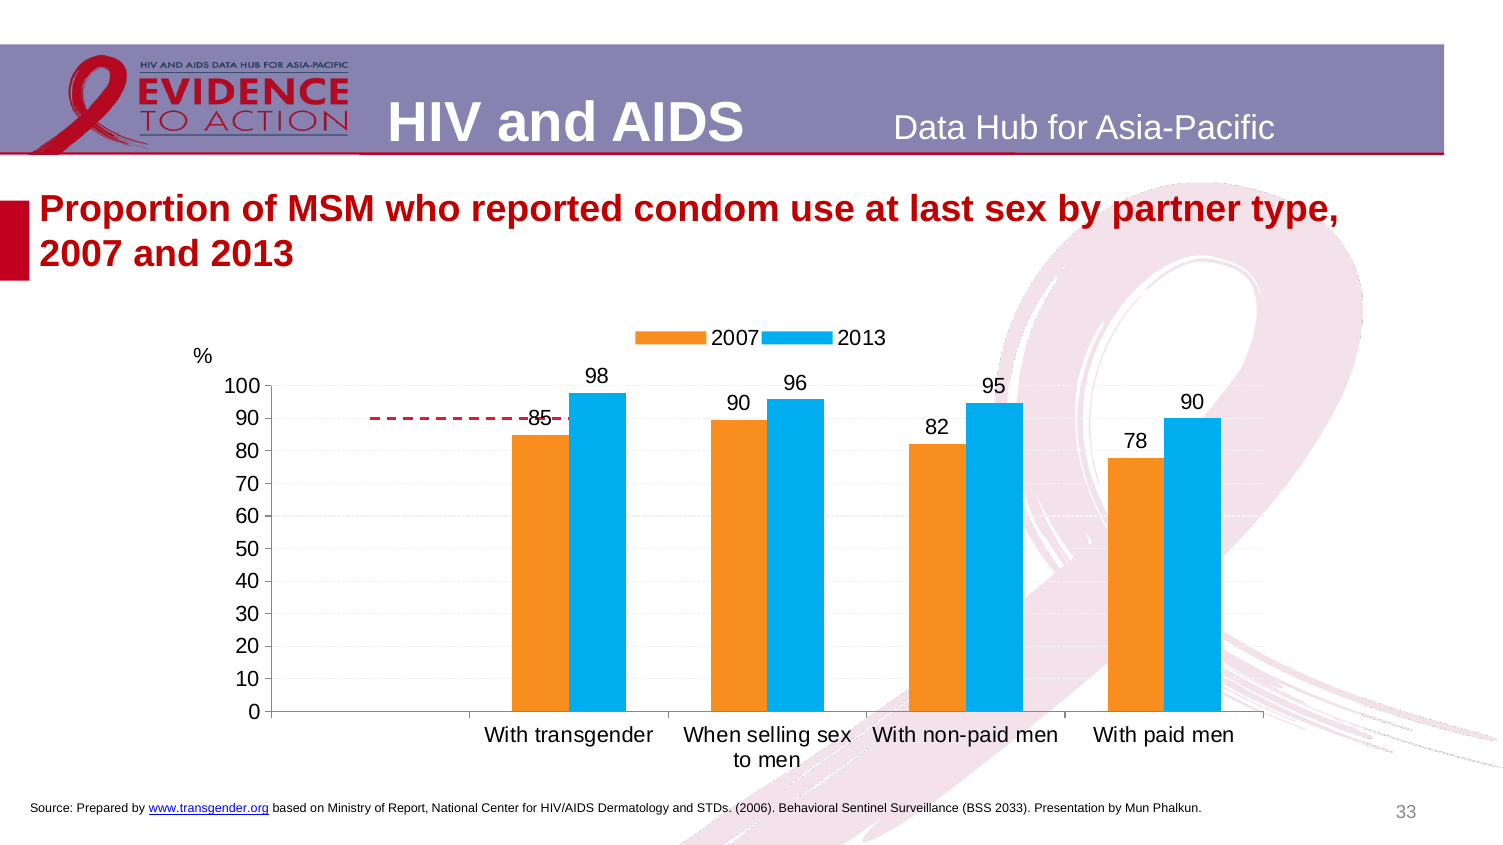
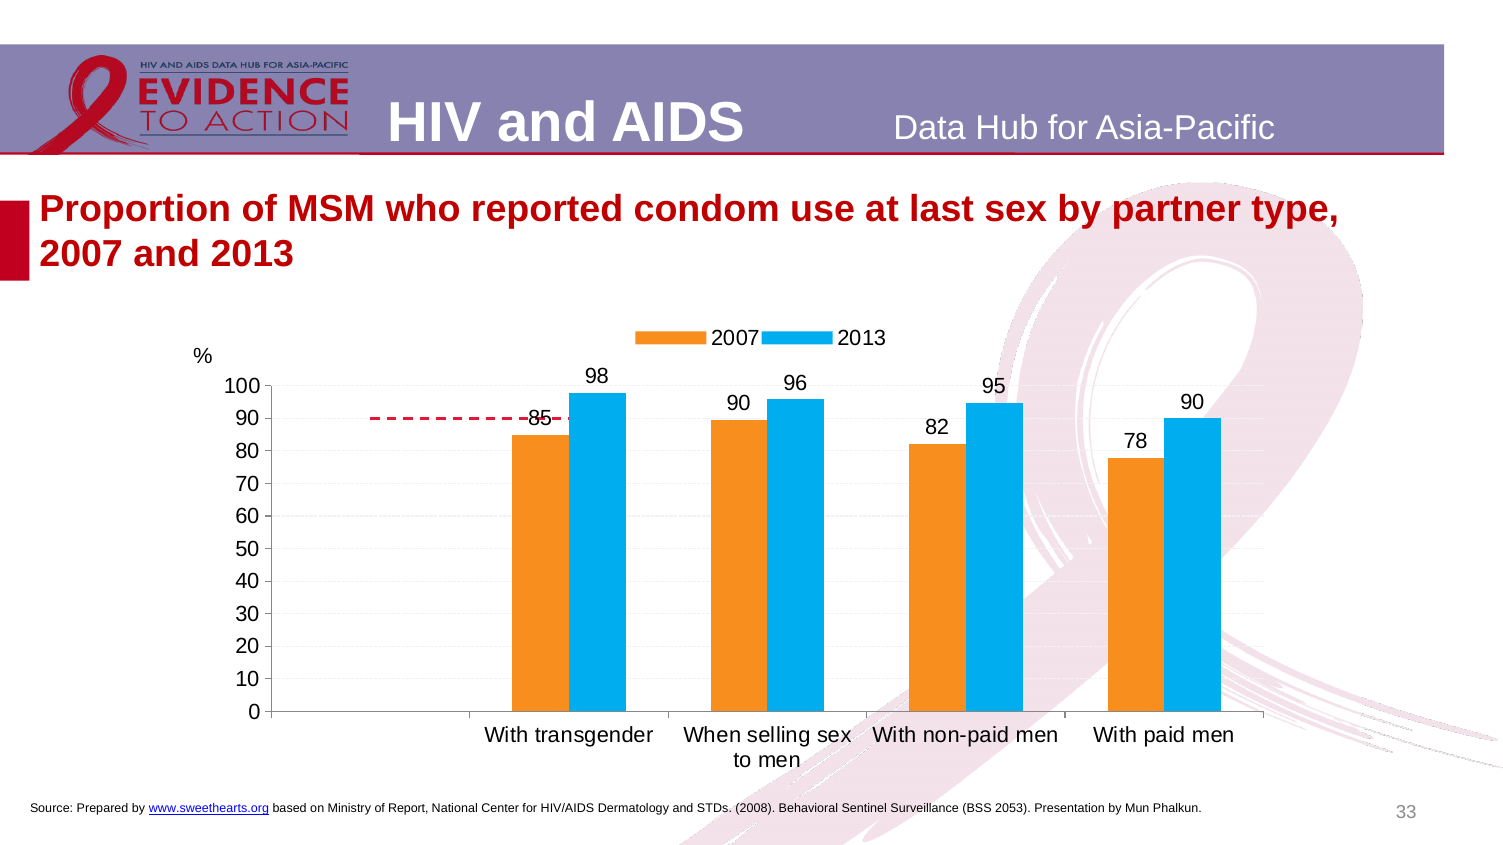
www.transgender.org: www.transgender.org -> www.sweethearts.org
2006: 2006 -> 2008
2033: 2033 -> 2053
